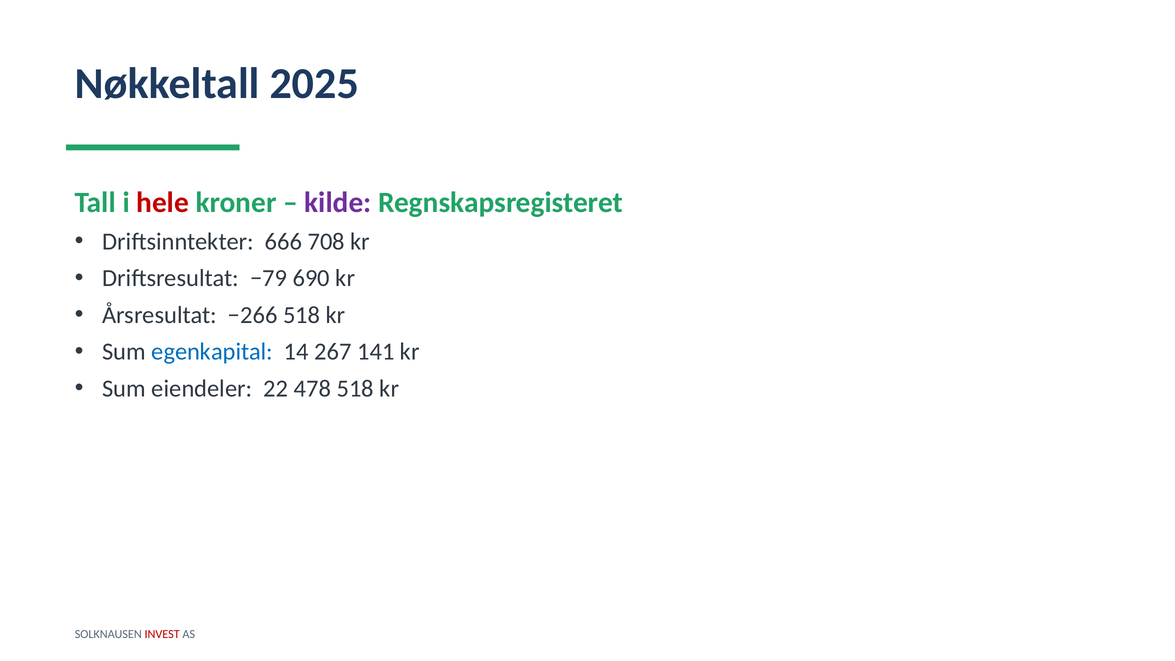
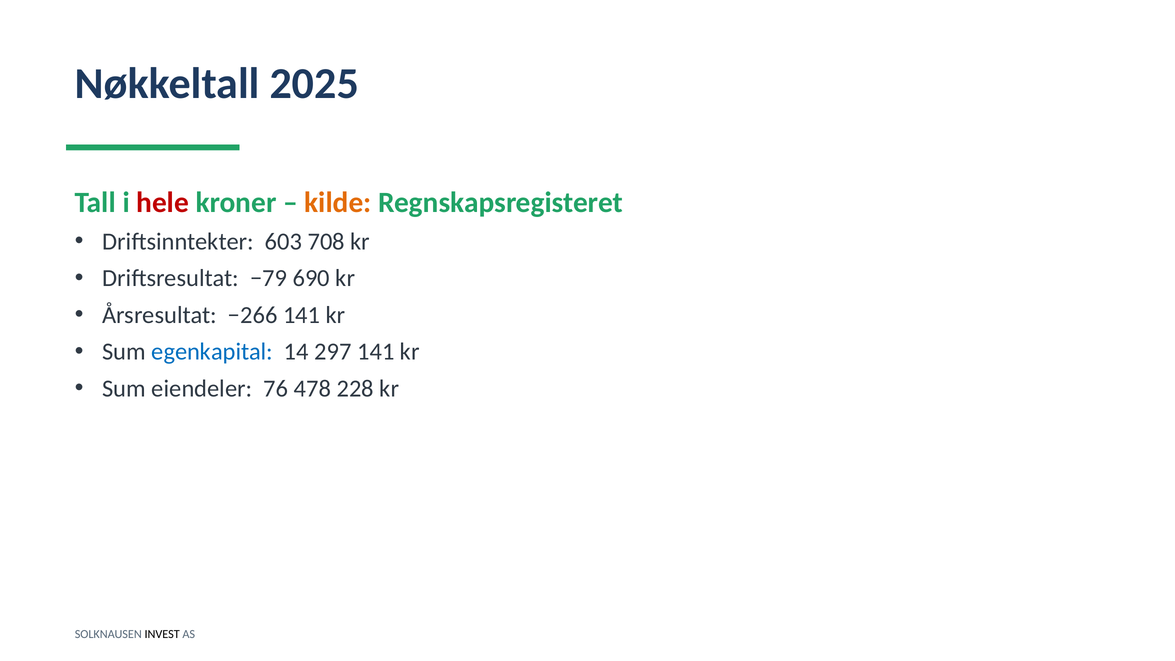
kilde colour: purple -> orange
666: 666 -> 603
−266 518: 518 -> 141
267: 267 -> 297
22: 22 -> 76
478 518: 518 -> 228
INVEST colour: red -> black
